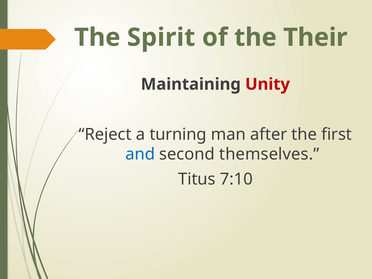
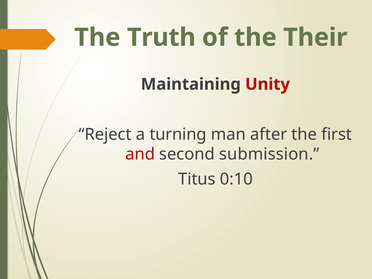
Spirit: Spirit -> Truth
and colour: blue -> red
themselves: themselves -> submission
7:10: 7:10 -> 0:10
